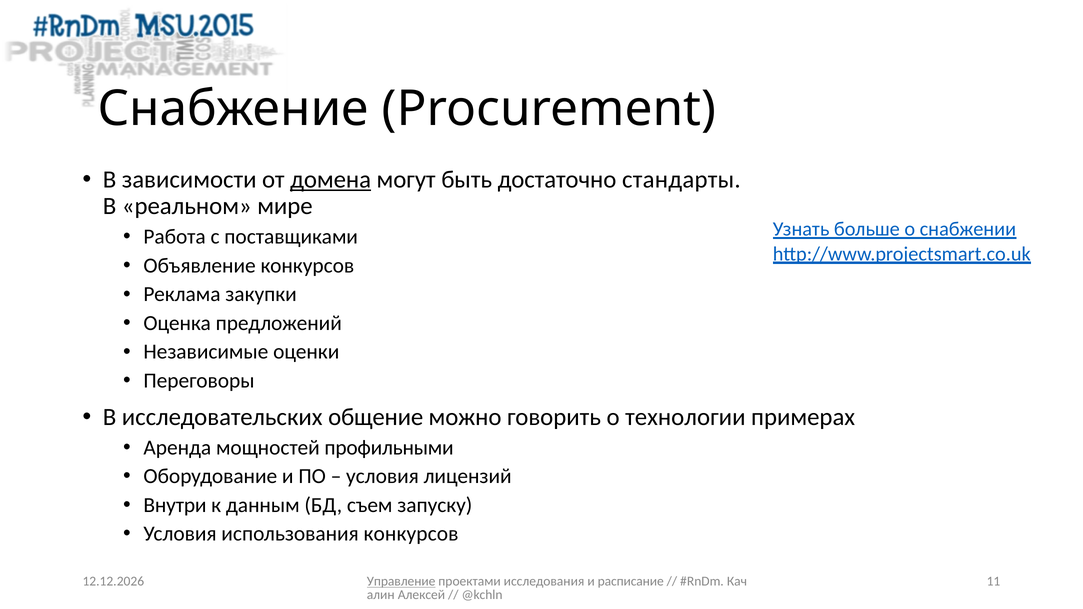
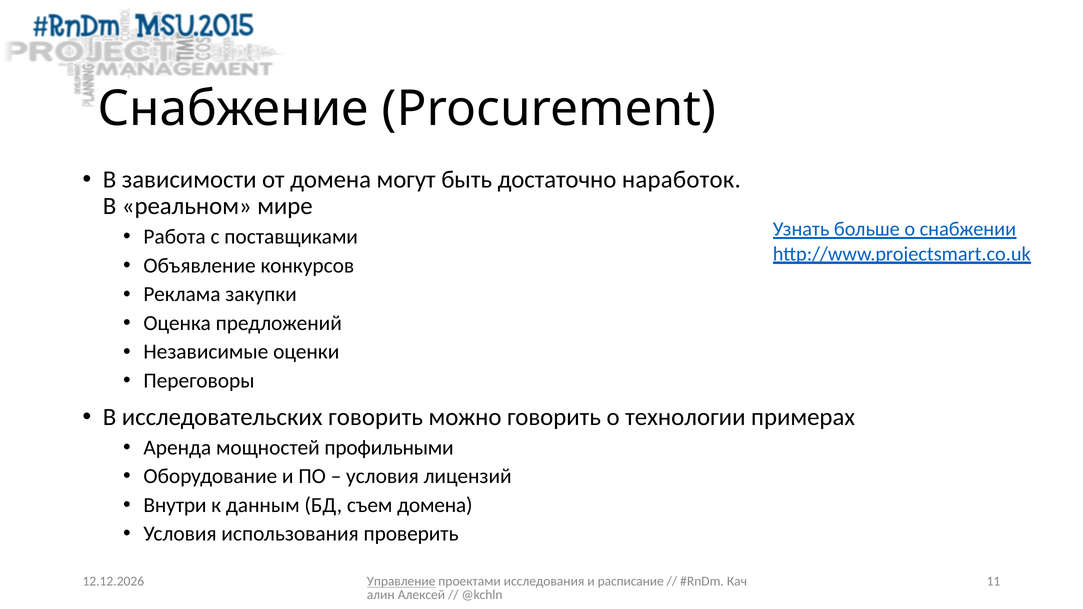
домена at (331, 179) underline: present -> none
стандарты: стандарты -> наработок
исследовательских общение: общение -> говорить
съем запуску: запуску -> домена
использования конкурсов: конкурсов -> проверить
